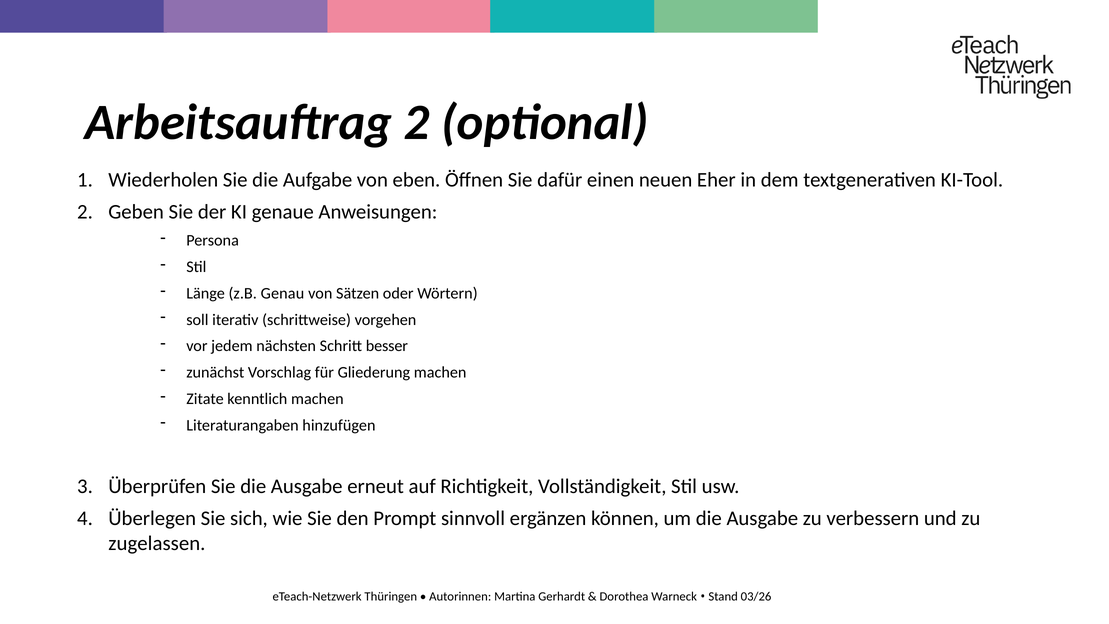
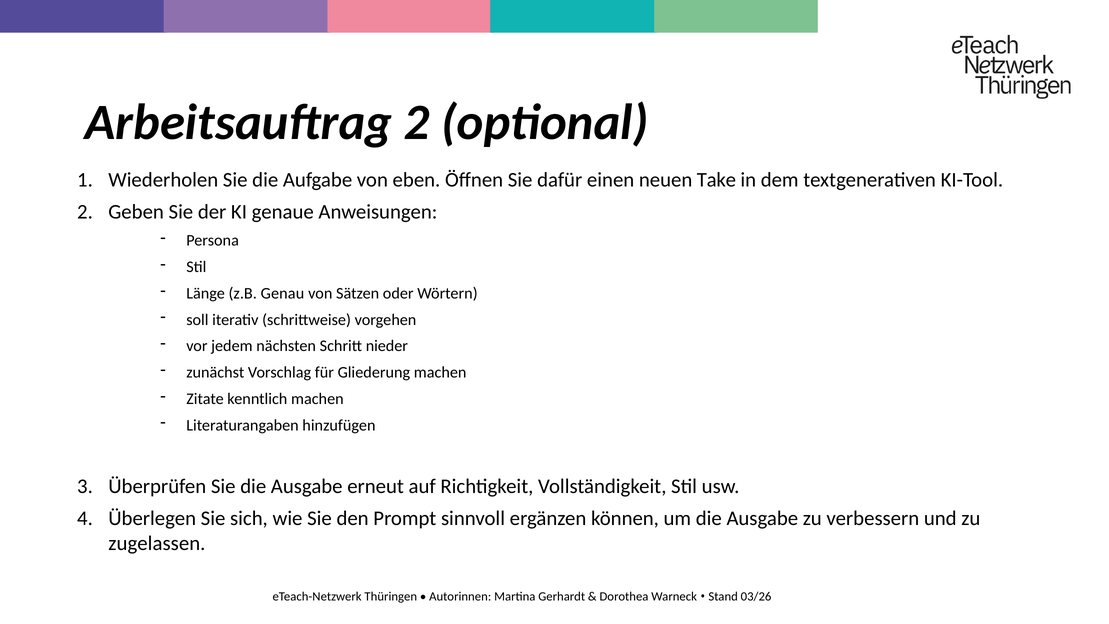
Eher: Eher -> Take
besser: besser -> nieder
